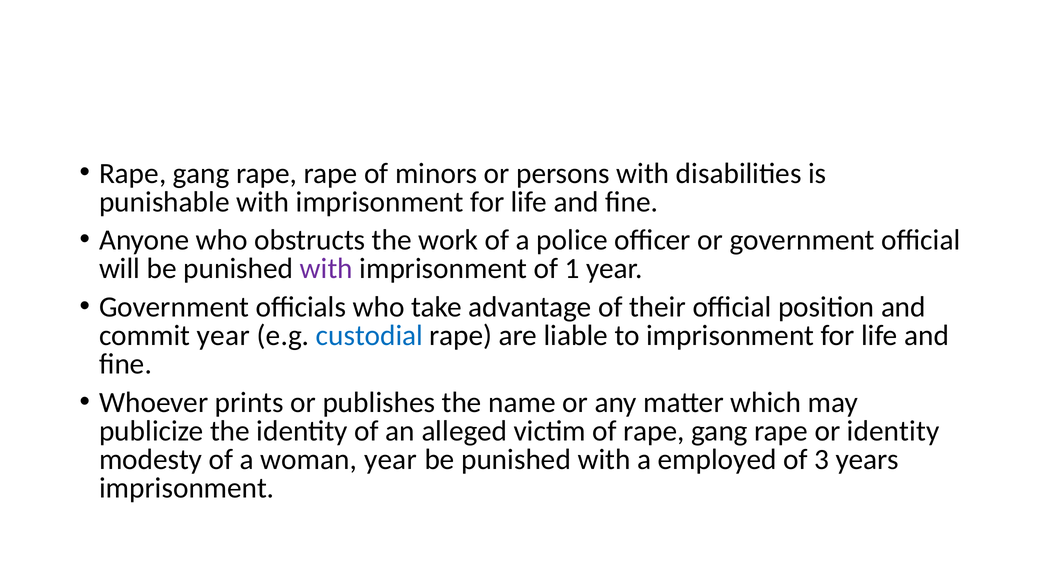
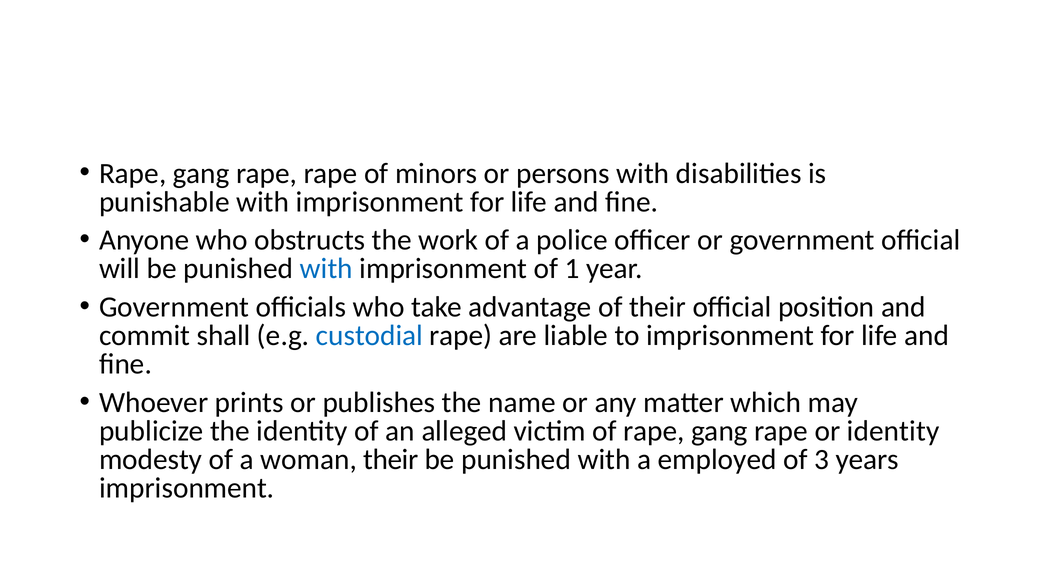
with at (326, 269) colour: purple -> blue
commit year: year -> shall
woman year: year -> their
